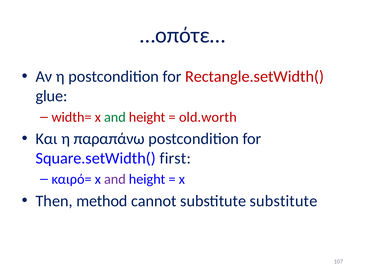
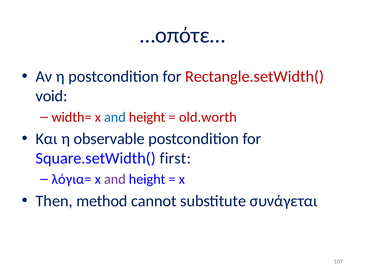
glue: glue -> void
and at (115, 117) colour: green -> blue
παραπάνω: παραπάνω -> observable
καιρό=: καιρό= -> λόγια=
substitute substitute: substitute -> συνάγεται
